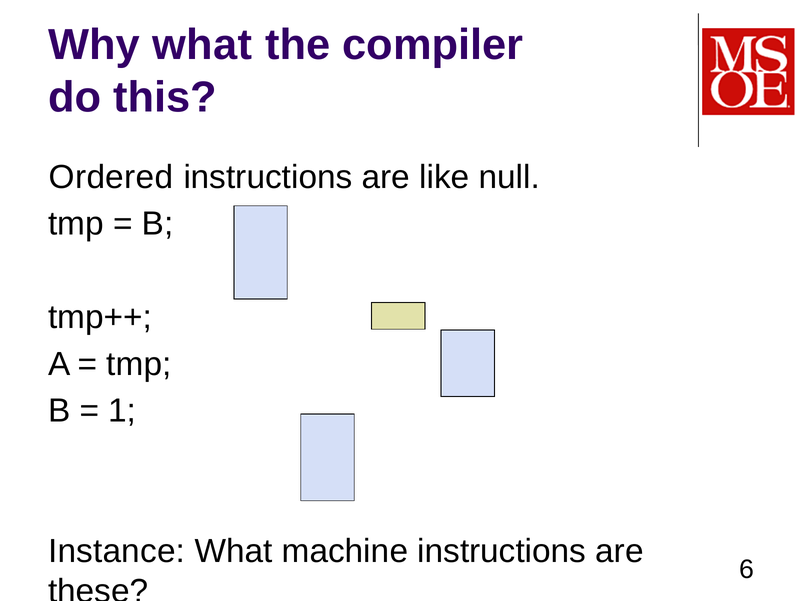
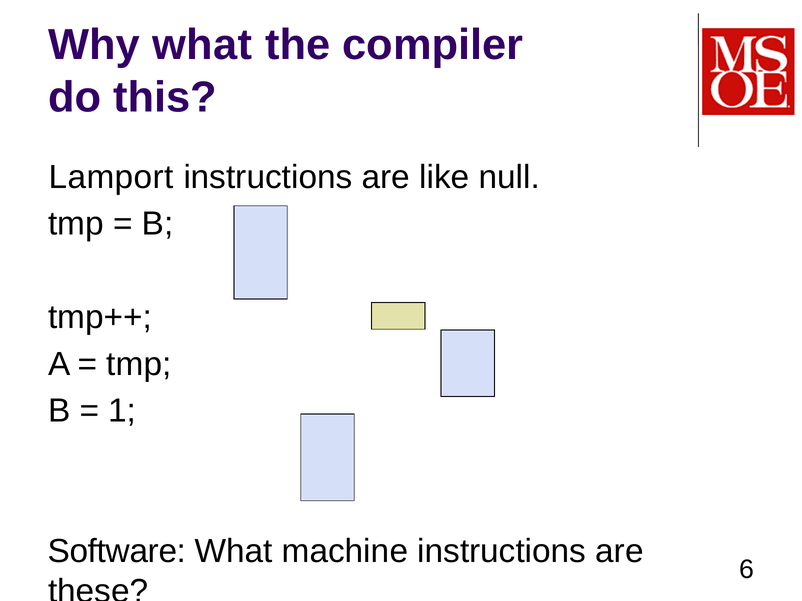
Ordered: Ordered -> Lamport
Instance: Instance -> Software
